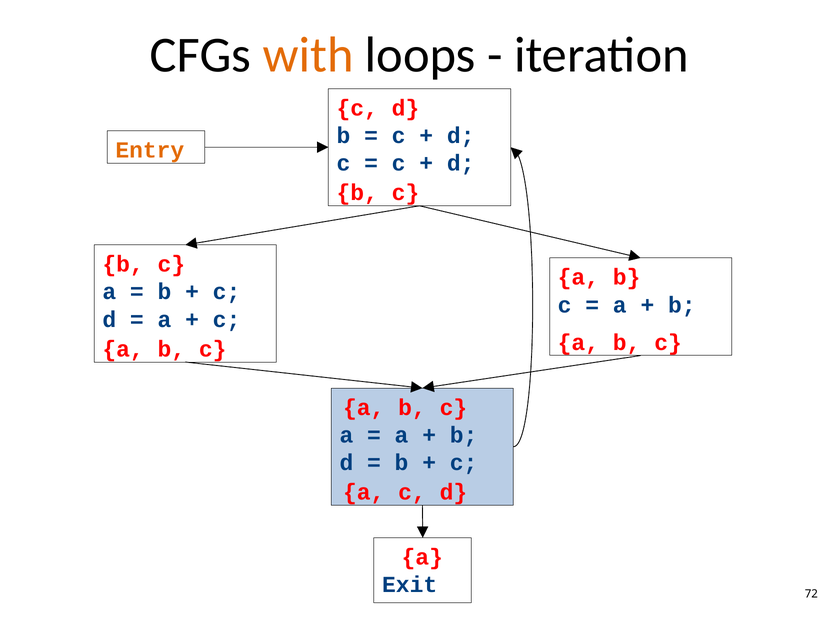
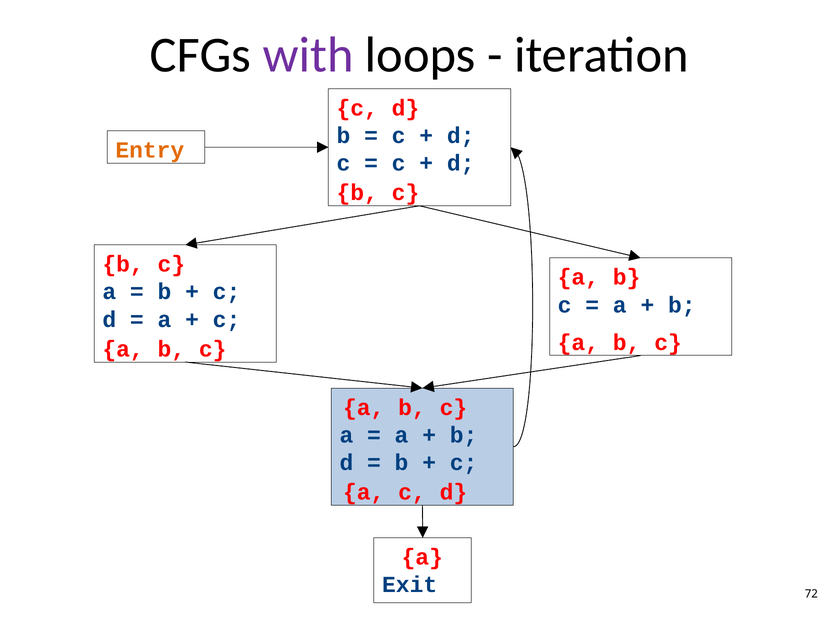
with colour: orange -> purple
